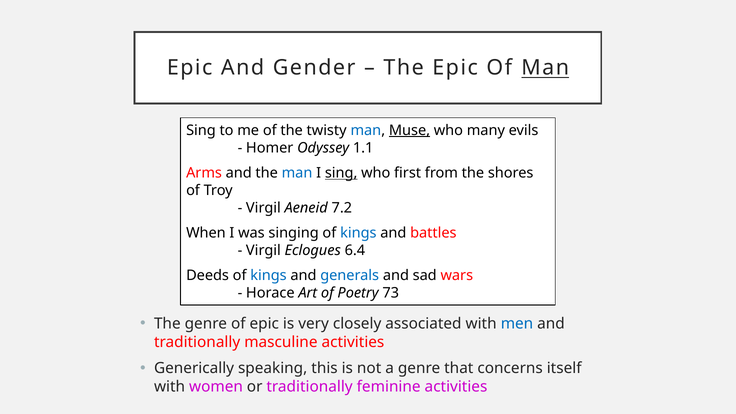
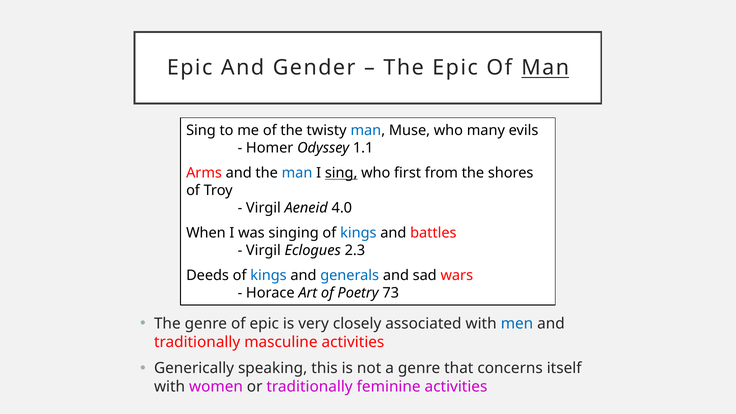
Muse underline: present -> none
7.2: 7.2 -> 4.0
6.4: 6.4 -> 2.3
